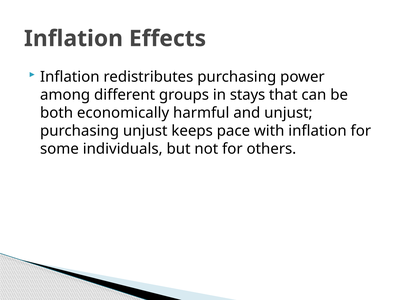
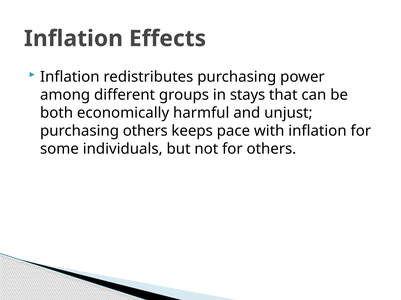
purchasing unjust: unjust -> others
